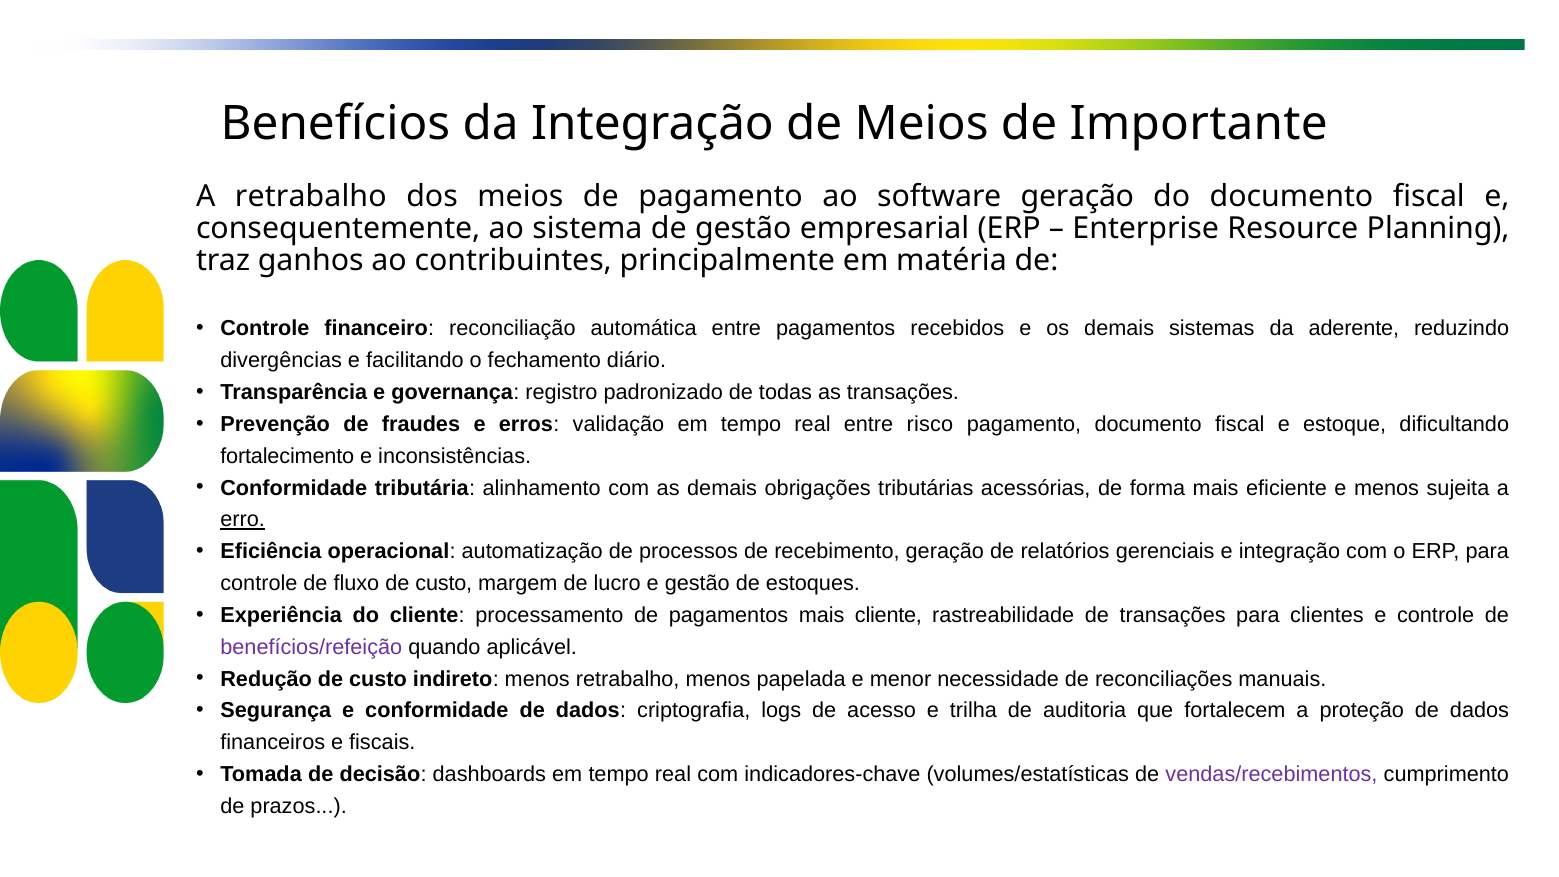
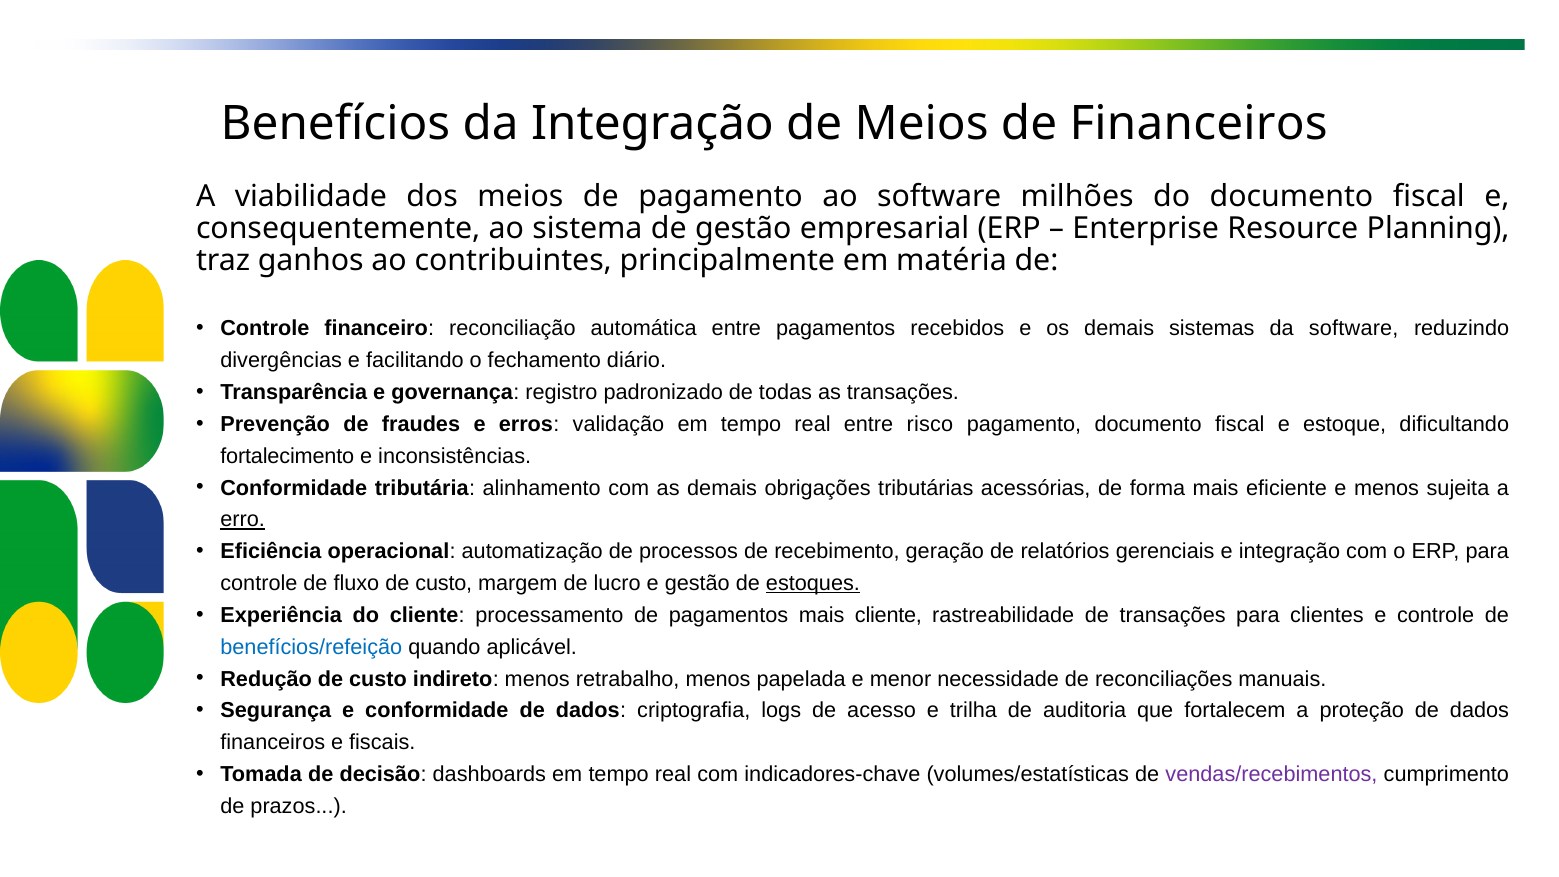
de Importante: Importante -> Financeiros
A retrabalho: retrabalho -> viabilidade
software geração: geração -> milhões
da aderente: aderente -> software
estoques underline: none -> present
benefícios/refeição colour: purple -> blue
